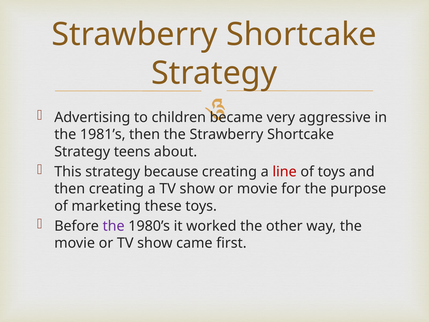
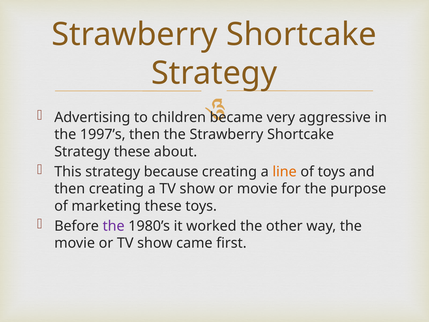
1981’s: 1981’s -> 1997’s
Strategy teens: teens -> these
line colour: red -> orange
